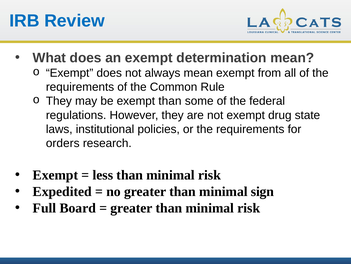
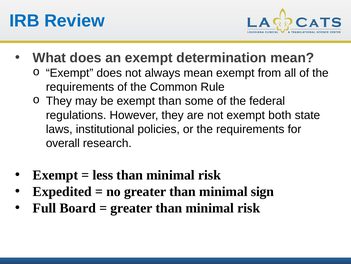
drug: drug -> both
orders: orders -> overall
